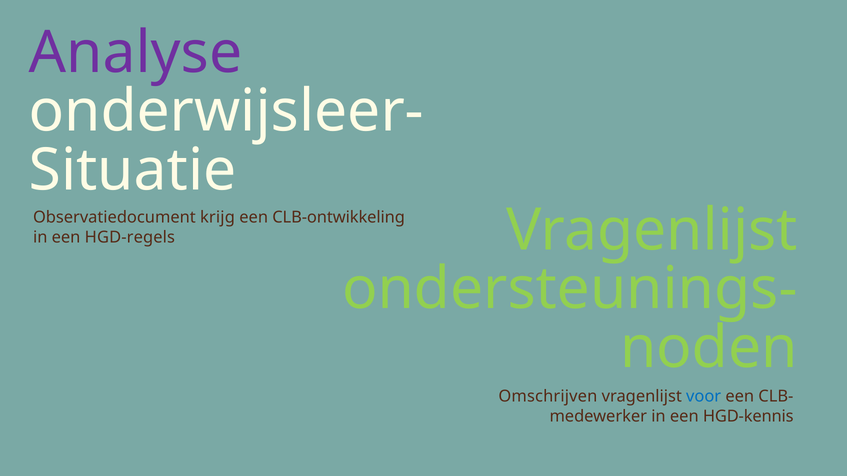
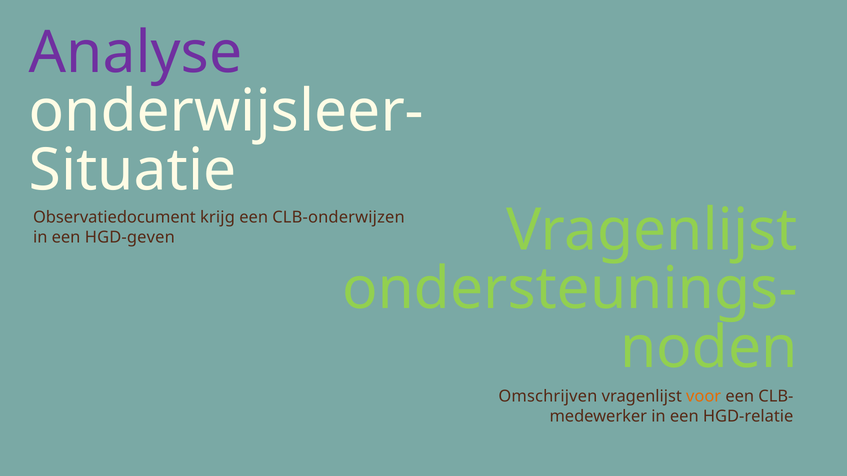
CLB-ontwikkeling: CLB-ontwikkeling -> CLB-onderwijzen
HGD-regels: HGD-regels -> HGD-geven
voor colour: blue -> orange
HGD-kennis: HGD-kennis -> HGD-relatie
